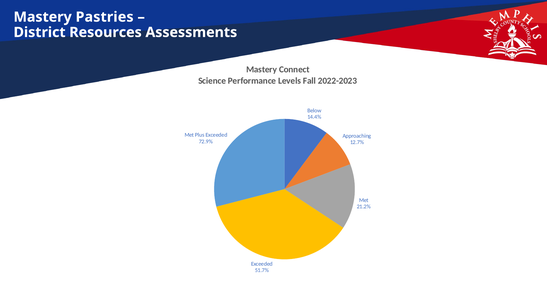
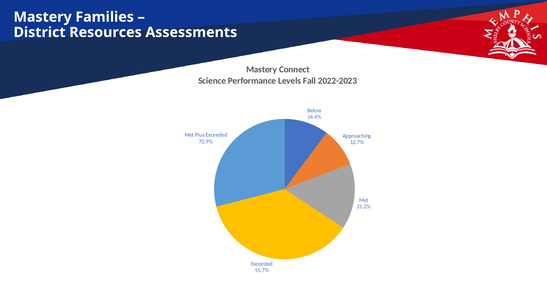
Pastries: Pastries -> Families
